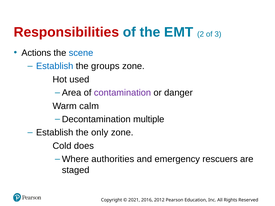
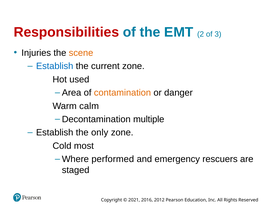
Actions: Actions -> Injuries
scene colour: blue -> orange
groups: groups -> current
contamination colour: purple -> orange
does: does -> most
authorities: authorities -> performed
